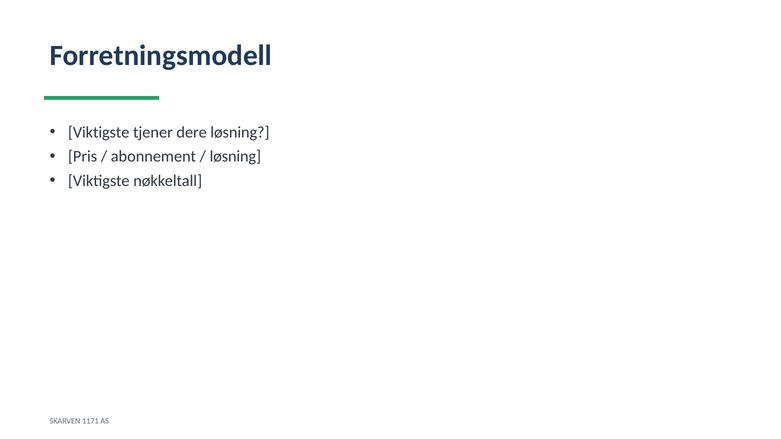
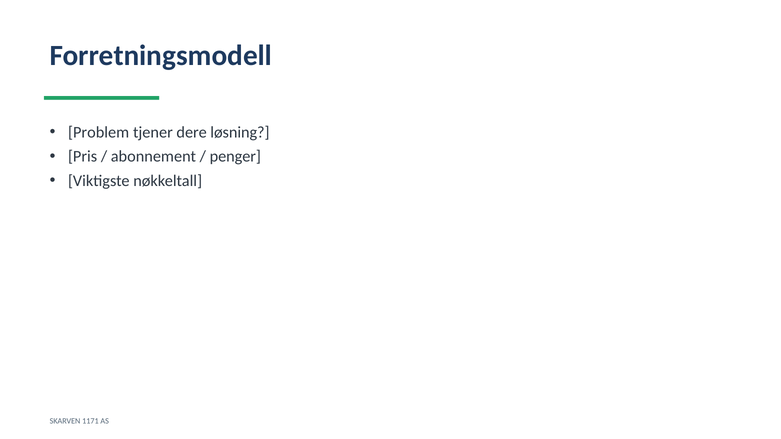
Viktigste at (99, 132): Viktigste -> Problem
løsning at (235, 157): løsning -> penger
